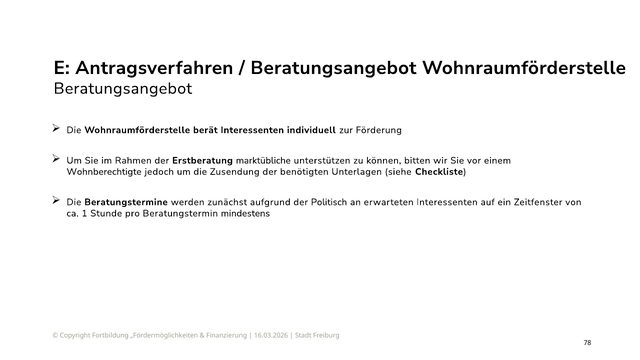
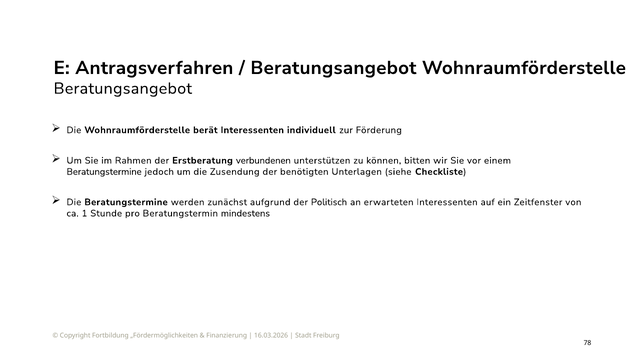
marktübliche: marktübliche -> verbundenen
Wohnberechtigte at (104, 172): Wohnberechtigte -> Beratungstermine
